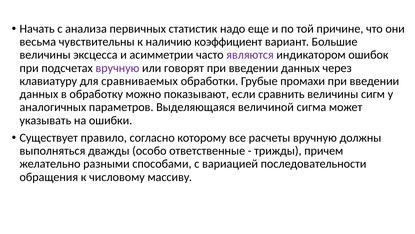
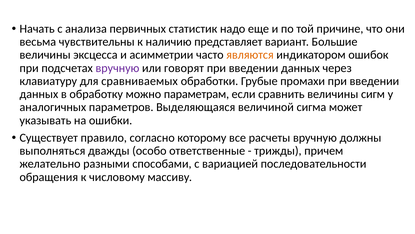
коэффициент: коэффициент -> представляет
являются colour: purple -> orange
показывают: показывают -> параметрам
